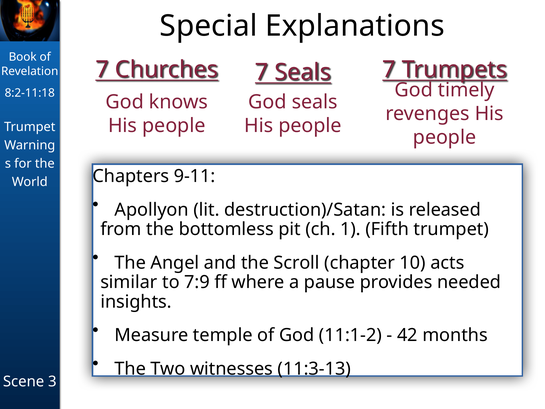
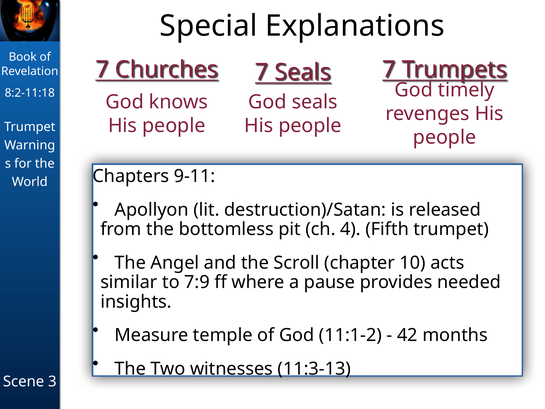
1: 1 -> 4
